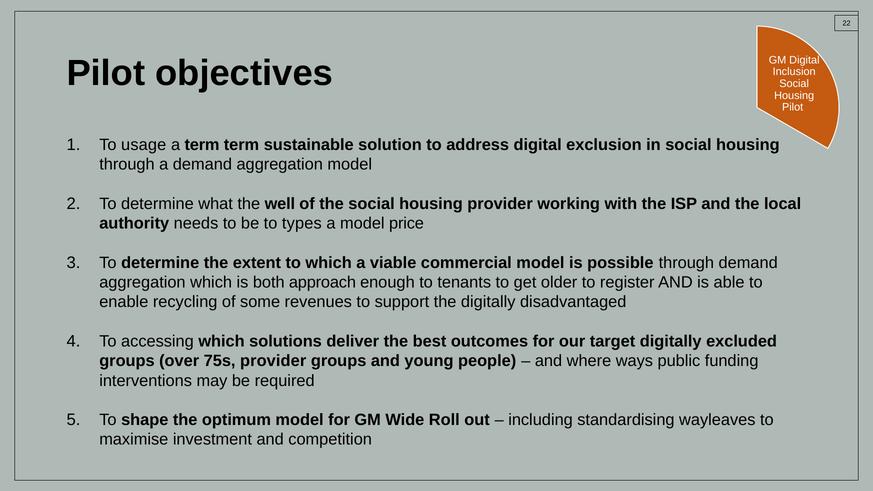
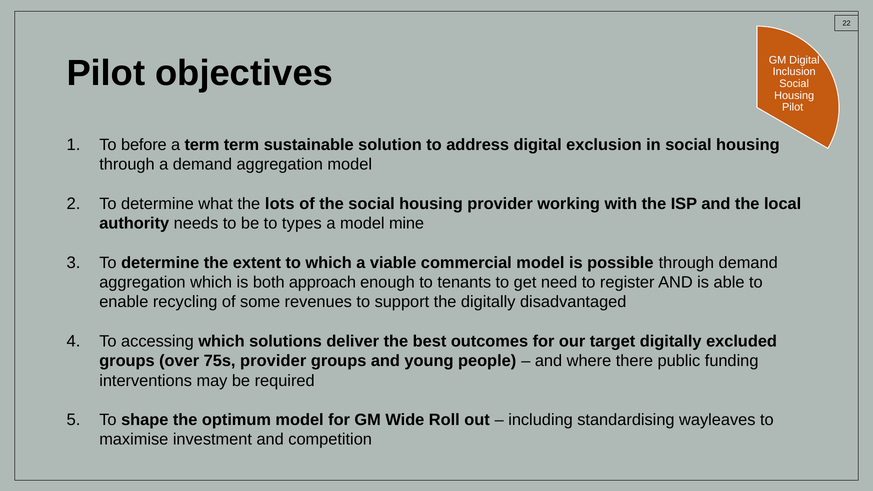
usage: usage -> before
well: well -> lots
price: price -> mine
older: older -> need
ways: ways -> there
